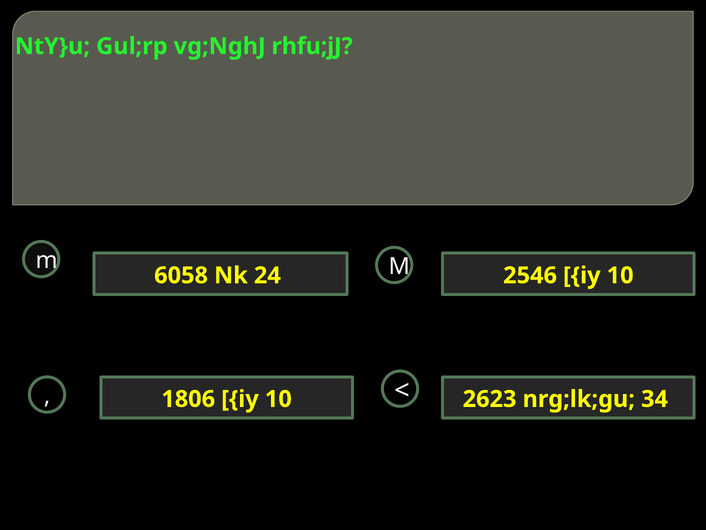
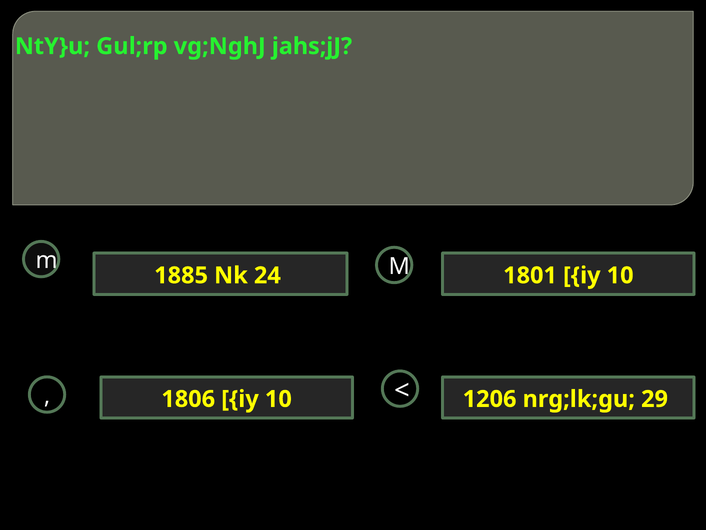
rhfu;jJ: rhfu;jJ -> jahs;jJ
6058: 6058 -> 1885
2546: 2546 -> 1801
2623: 2623 -> 1206
34: 34 -> 29
